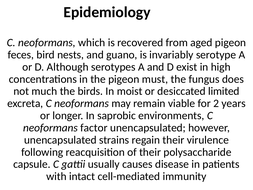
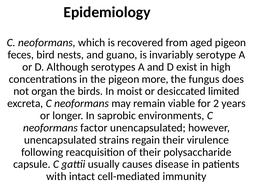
must: must -> more
much: much -> organ
